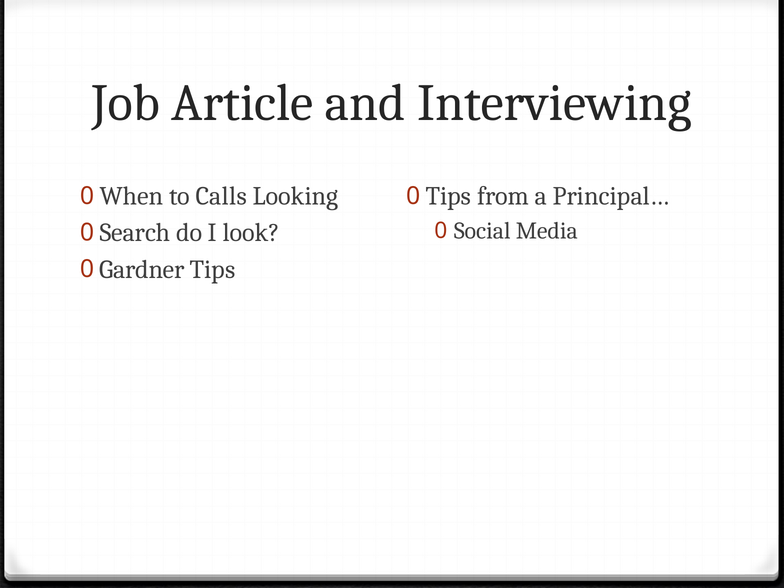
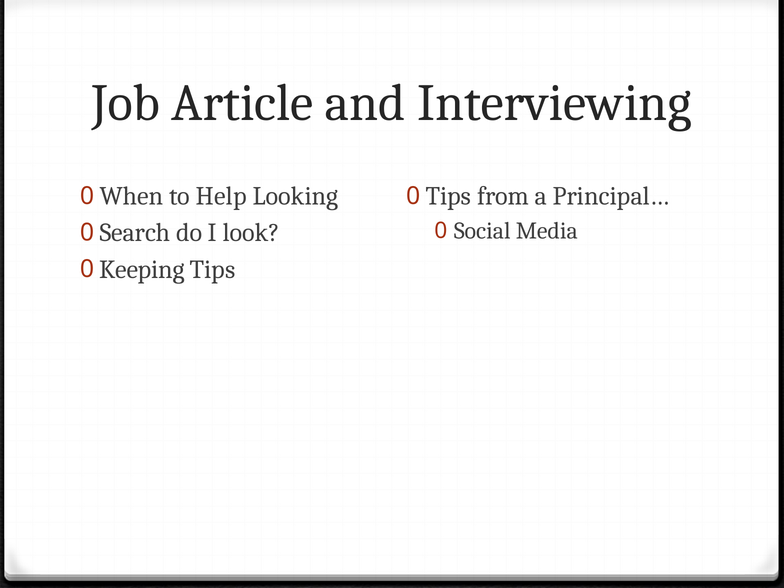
Calls: Calls -> Help
Gardner: Gardner -> Keeping
